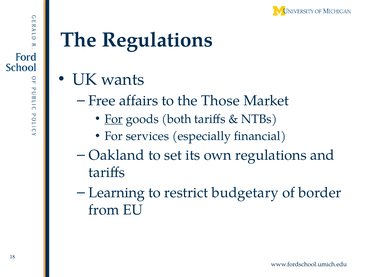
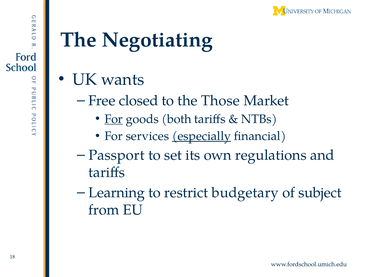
The Regulations: Regulations -> Negotiating
affairs: affairs -> closed
especially underline: none -> present
Oakland: Oakland -> Passport
border: border -> subject
